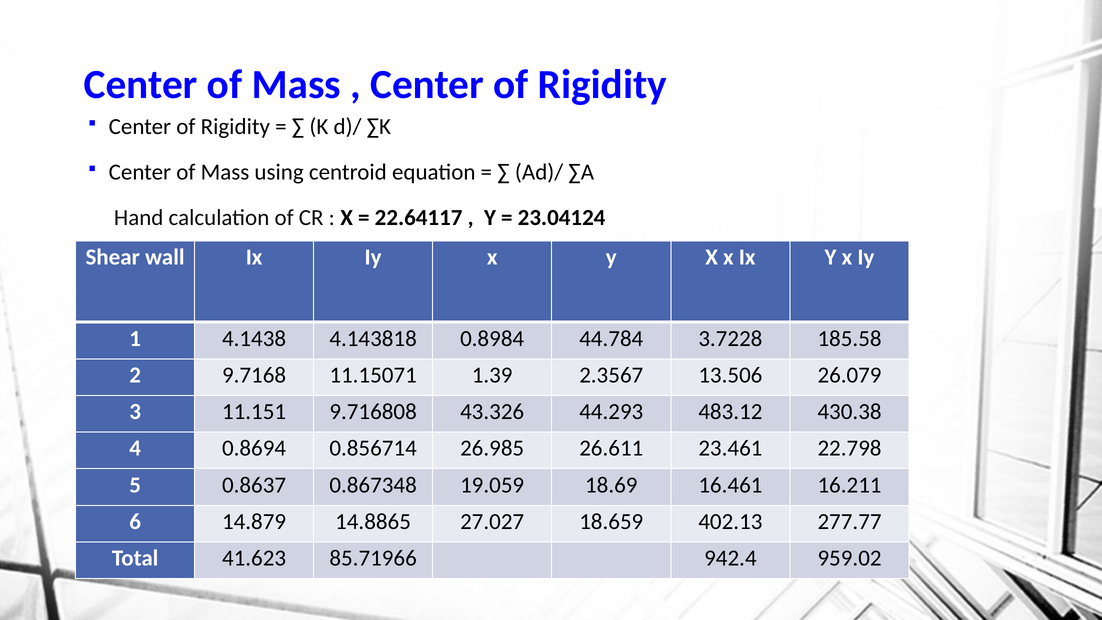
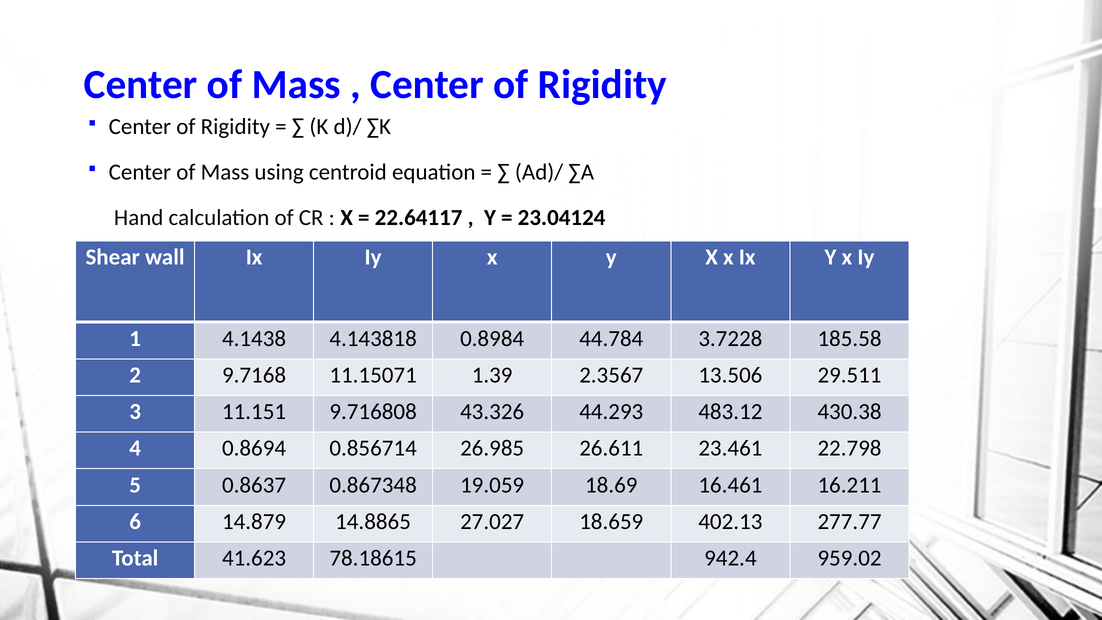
26.079: 26.079 -> 29.511
85.71966: 85.71966 -> 78.18615
